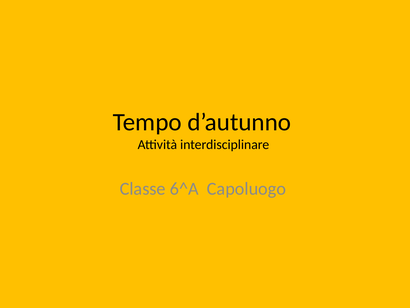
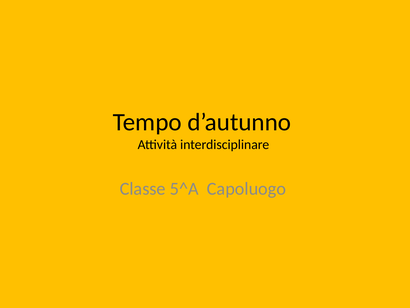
6^A: 6^A -> 5^A
